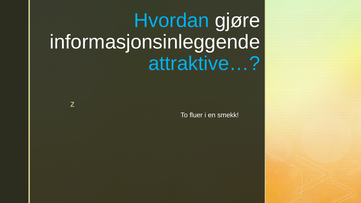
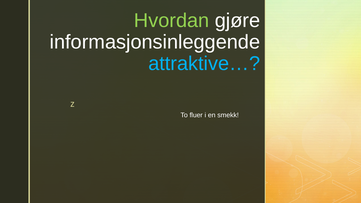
Hvordan colour: light blue -> light green
